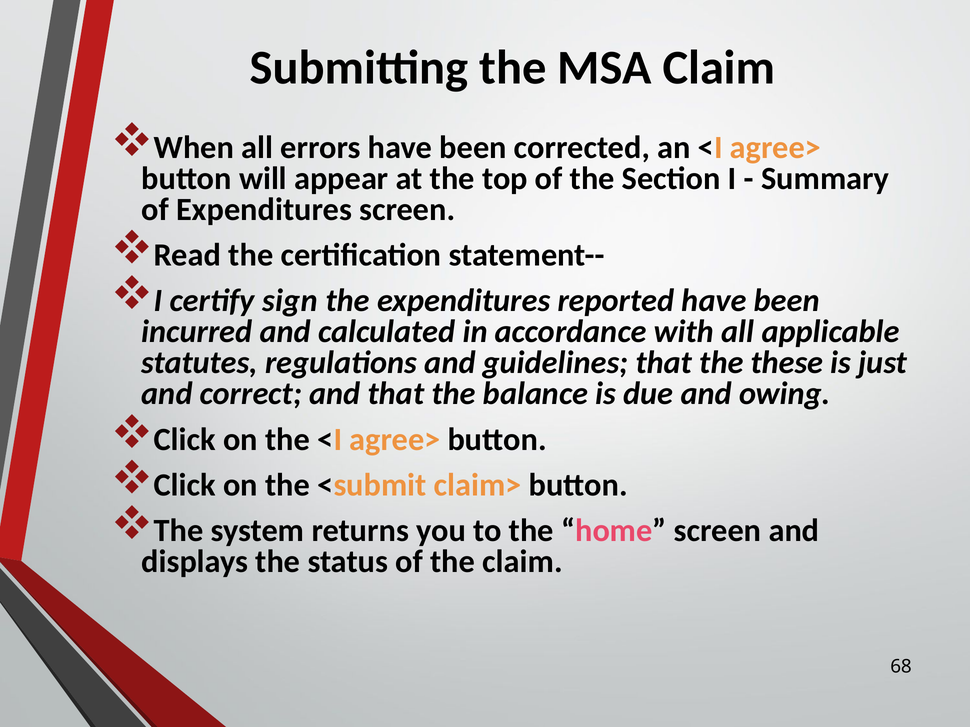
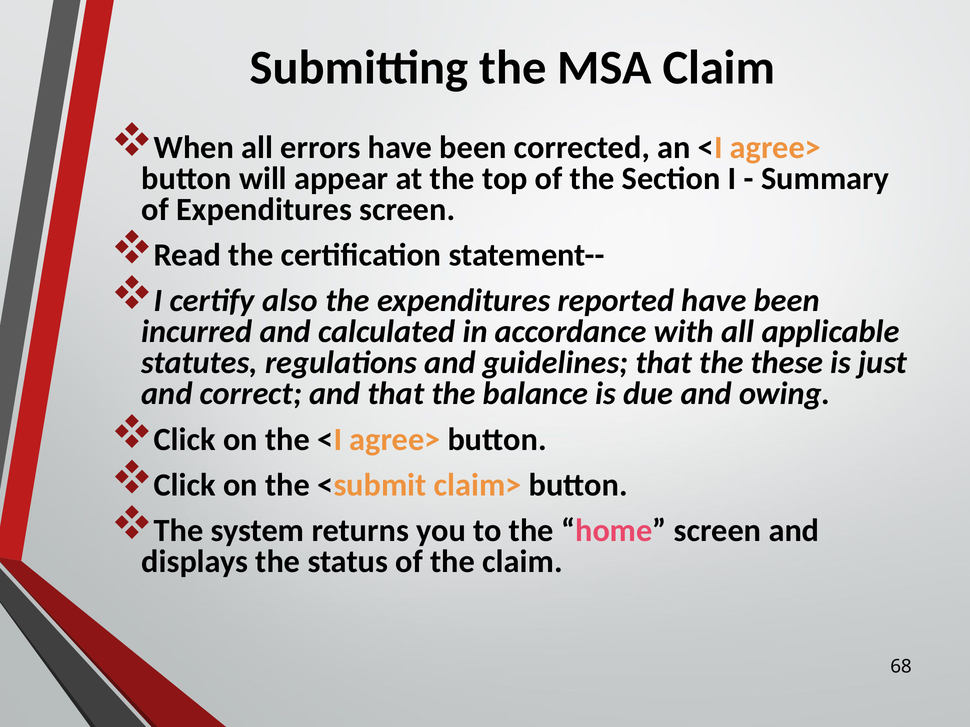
sign: sign -> also
